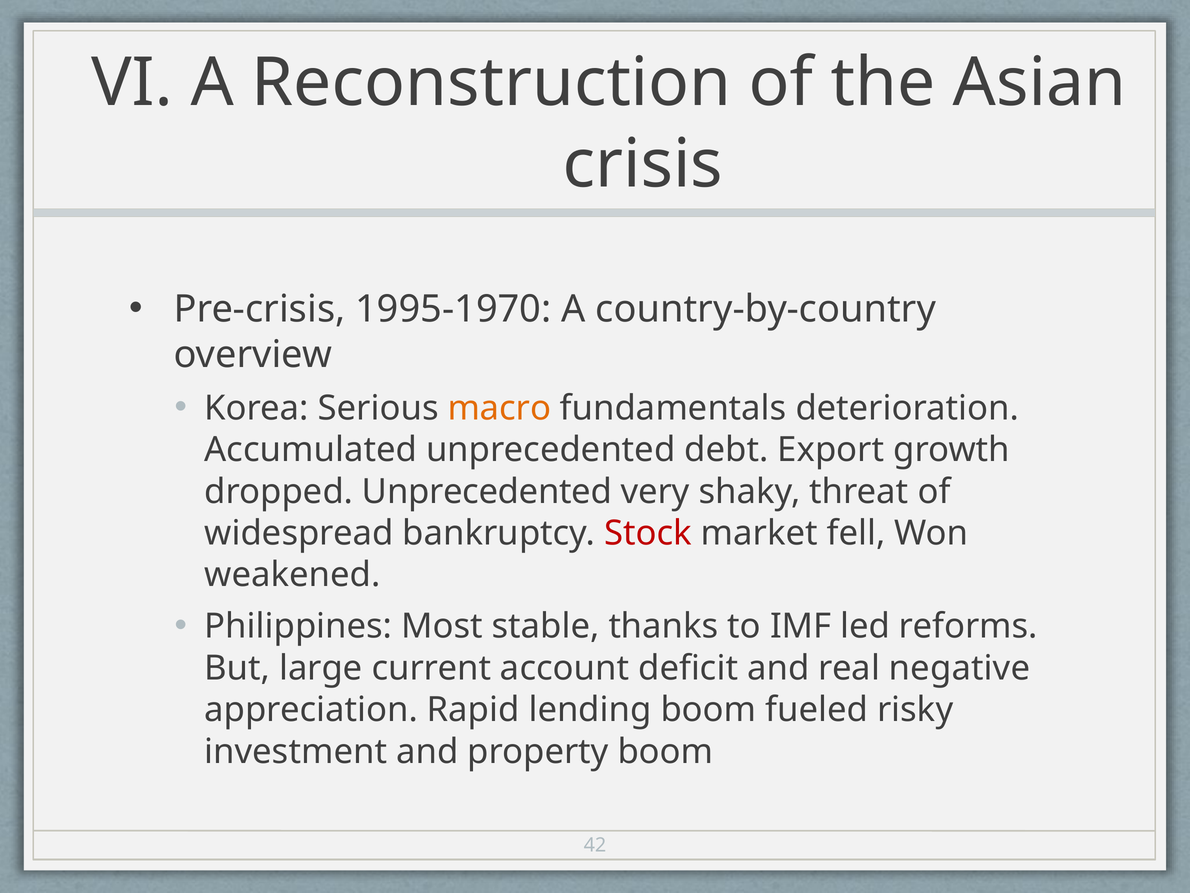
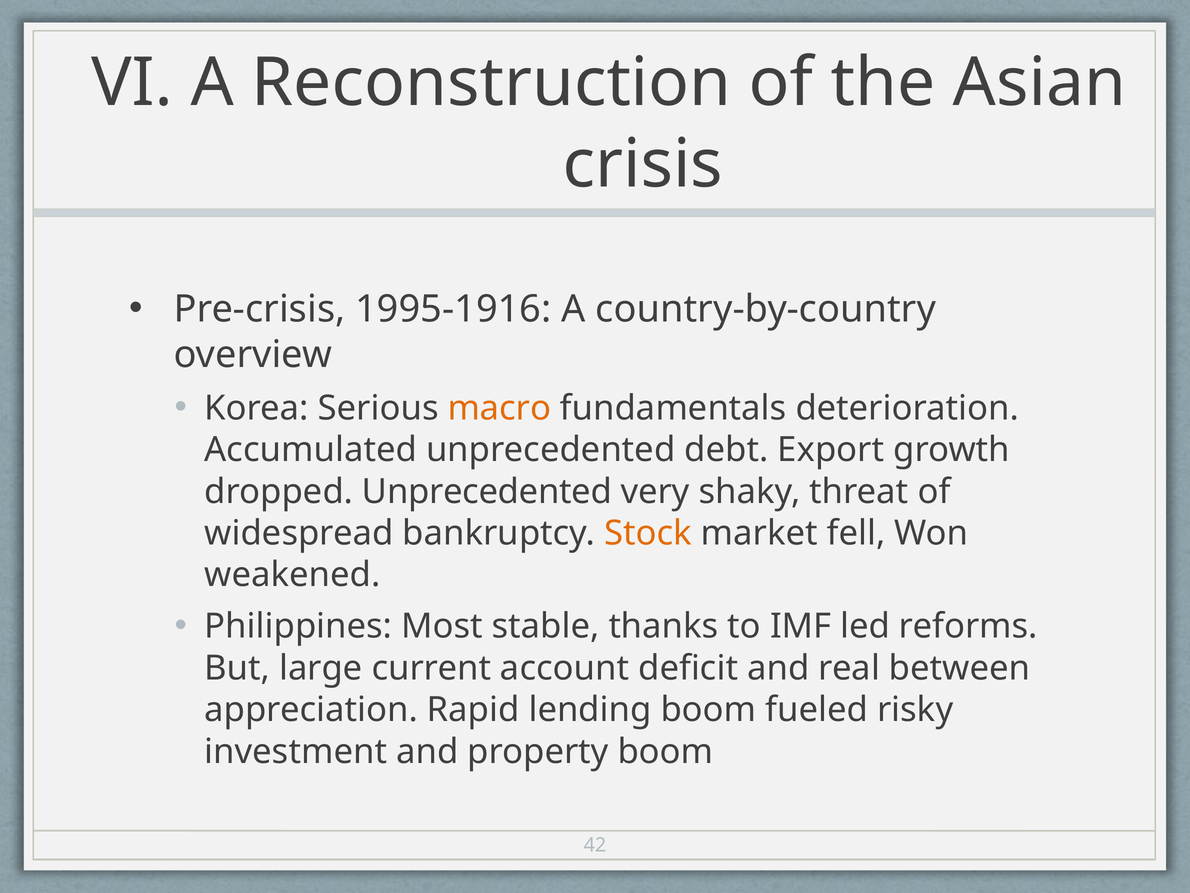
1995-1970: 1995-1970 -> 1995-1916
Stock colour: red -> orange
negative: negative -> between
